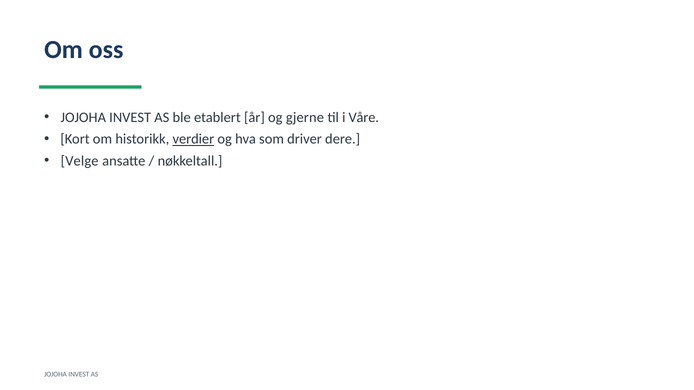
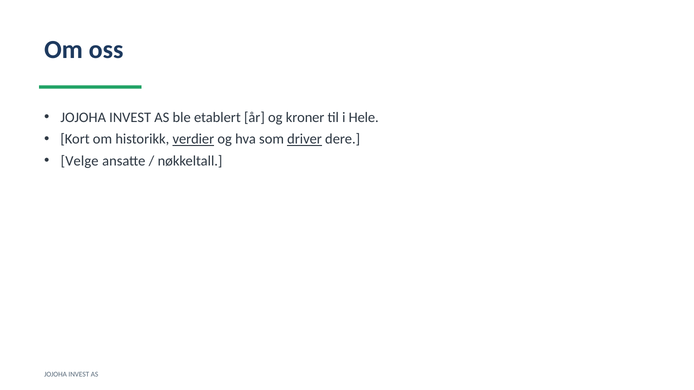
gjerne: gjerne -> kroner
Våre: Våre -> Hele
driver underline: none -> present
